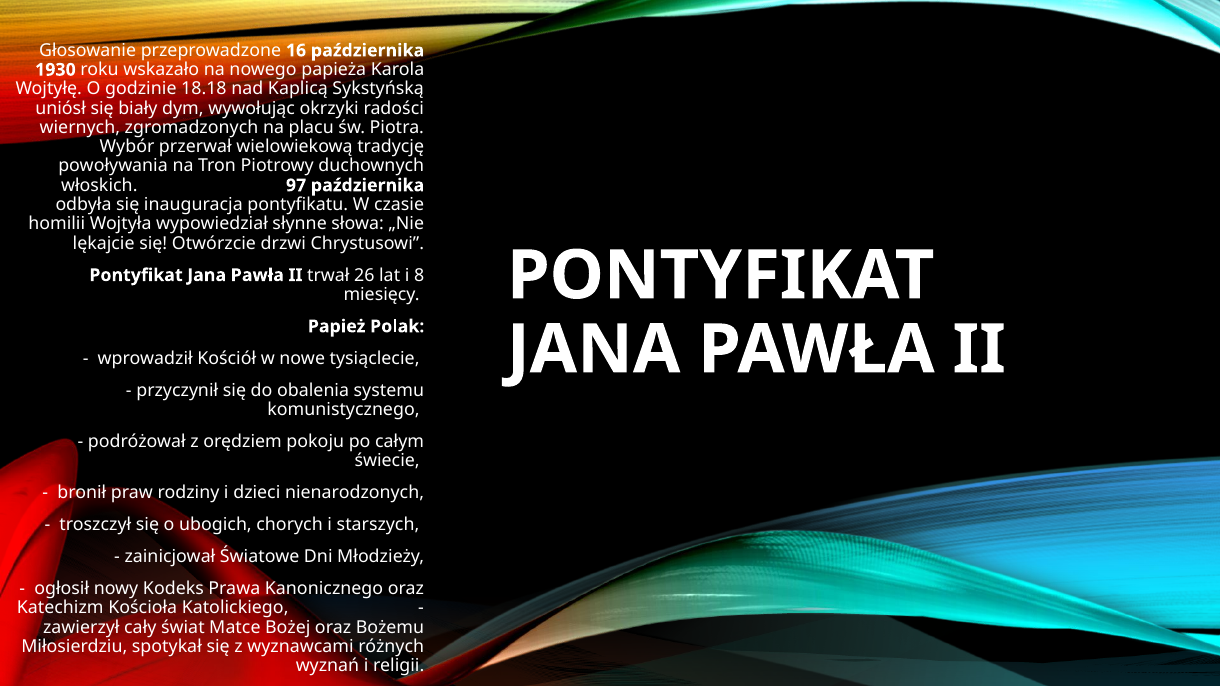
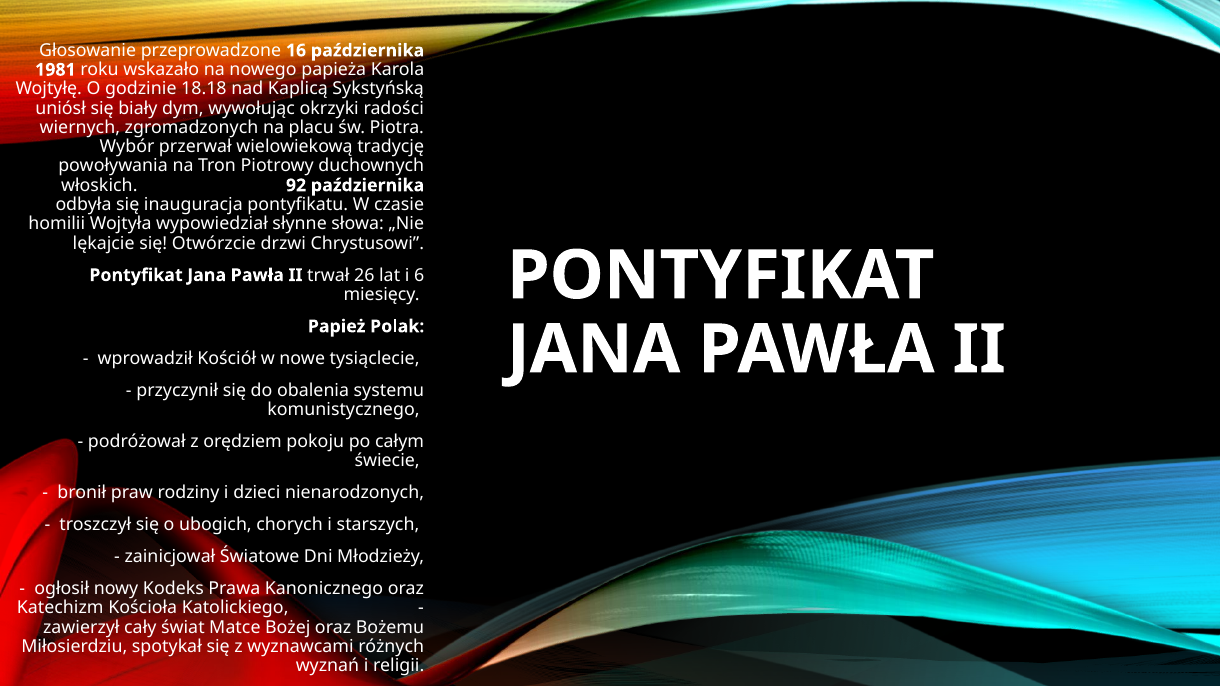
1930: 1930 -> 1981
97: 97 -> 92
8: 8 -> 6
